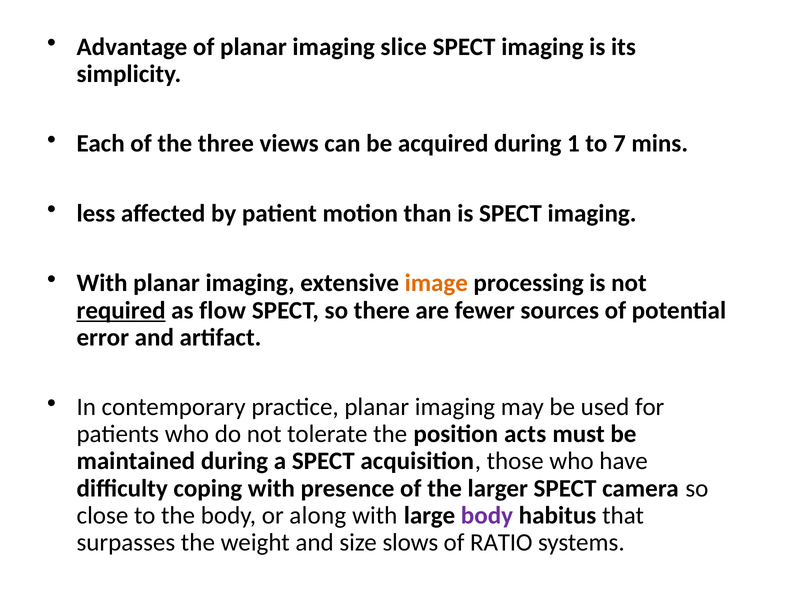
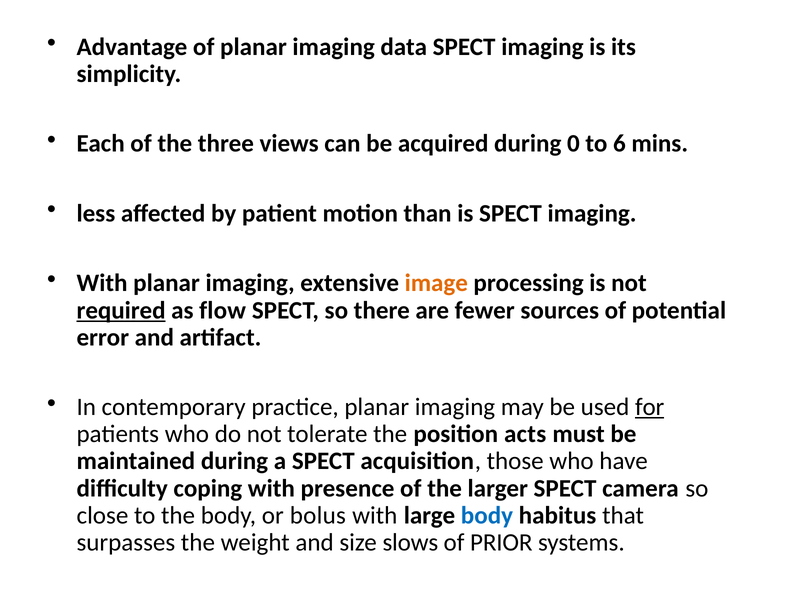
slice: slice -> data
1: 1 -> 0
7: 7 -> 6
for underline: none -> present
along: along -> bolus
body at (487, 515) colour: purple -> blue
RATIO: RATIO -> PRIOR
